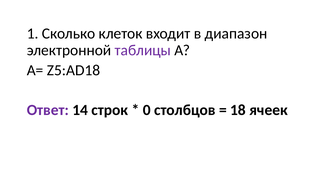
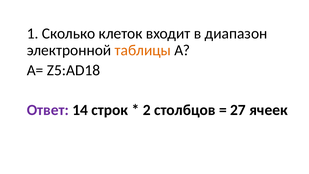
таблицы colour: purple -> orange
0: 0 -> 2
18: 18 -> 27
